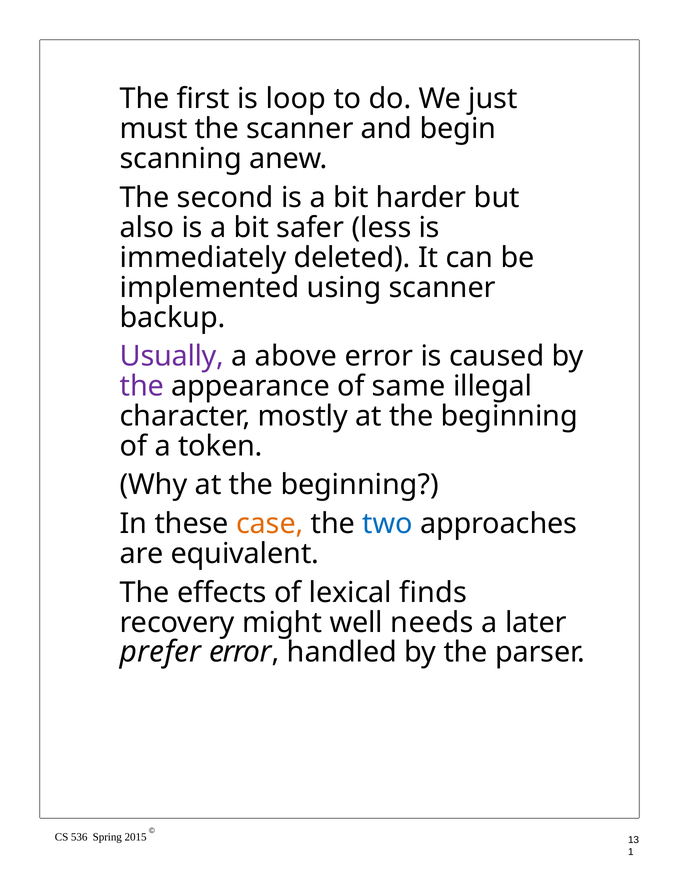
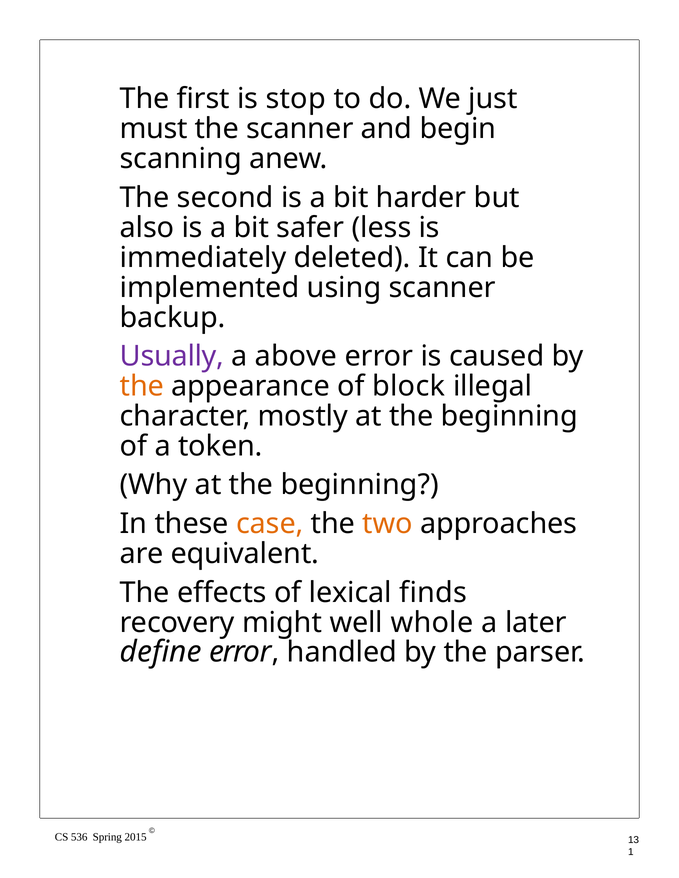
loop: loop -> stop
the at (142, 387) colour: purple -> orange
same: same -> block
two colour: blue -> orange
needs: needs -> whole
prefer: prefer -> define
